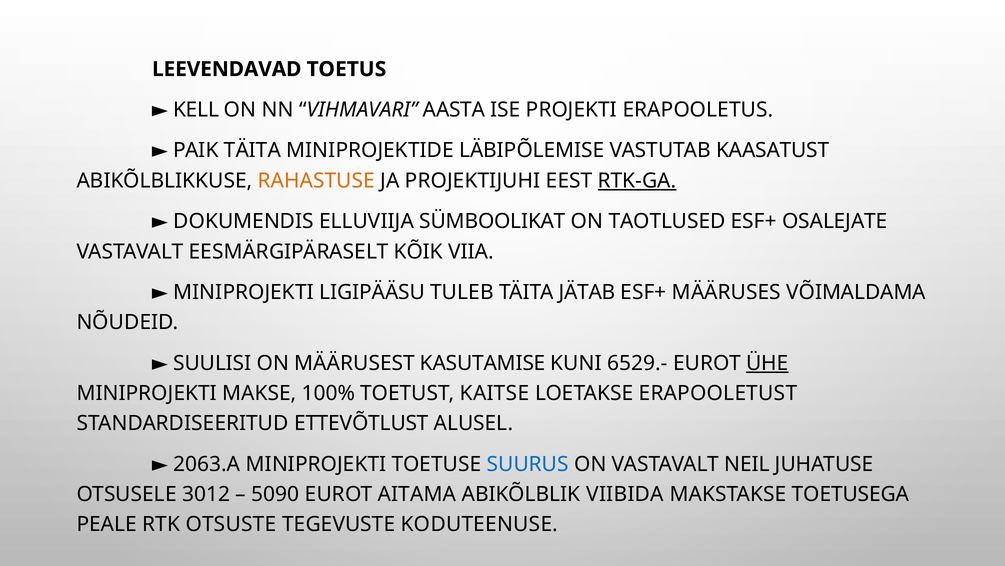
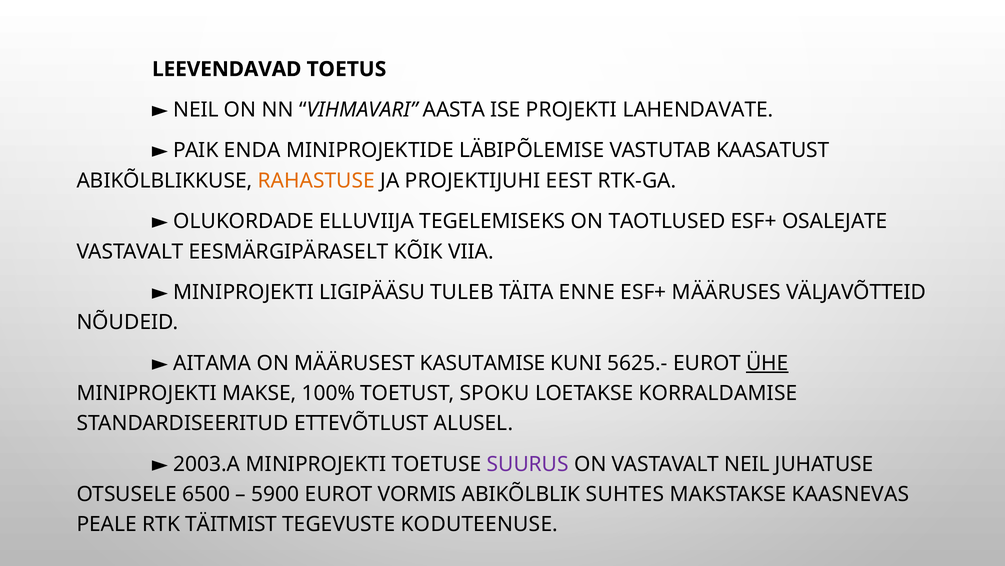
KELL at (196, 110): KELL -> NEIL
ERAPOOLETUS: ERAPOOLETUS -> LAHENDAVATE
PAIK TÄITA: TÄITA -> ENDA
RTK-GA underline: present -> none
DOKUMENDIS: DOKUMENDIS -> OLUKORDADE
SÜMBOOLIKAT: SÜMBOOLIKAT -> TEGELEMISEKS
JÄTAB: JÄTAB -> ENNE
VÕIMALDAMA: VÕIMALDAMA -> VÄLJAVÕTTEID
SUULISI: SUULISI -> AITAMA
6529.-: 6529.- -> 5625.-
KAITSE: KAITSE -> SPOKU
ERAPOOLETUST: ERAPOOLETUST -> KORRALDAMISE
2063.A: 2063.A -> 2003.A
SUURUS colour: blue -> purple
3012: 3012 -> 6500
5090: 5090 -> 5900
AITAMA: AITAMA -> VORMIS
VIIBIDA: VIIBIDA -> SUHTES
TOETUSEGA: TOETUSEGA -> KAASNEVAS
OTSUSTE: OTSUSTE -> TÄITMIST
